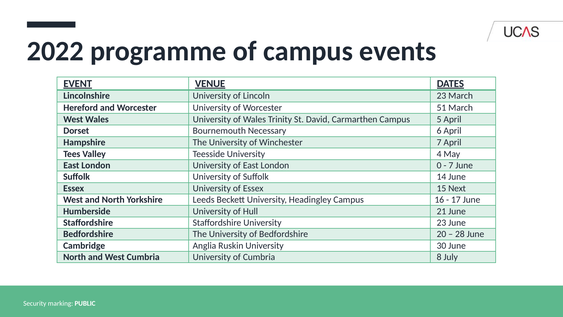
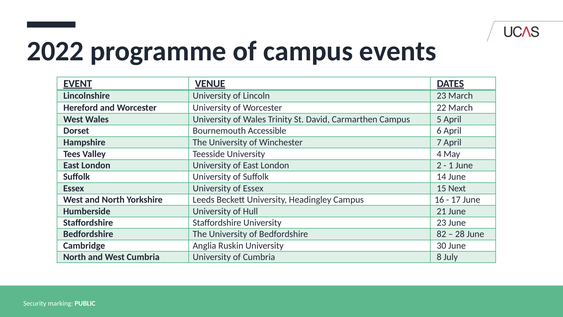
51: 51 -> 22
Necessary: Necessary -> Accessible
0: 0 -> 2
7 at (451, 165): 7 -> 1
20: 20 -> 82
